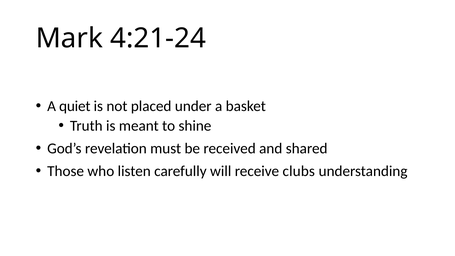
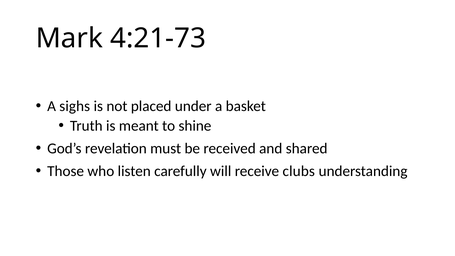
4:21-24: 4:21-24 -> 4:21-73
quiet: quiet -> sighs
